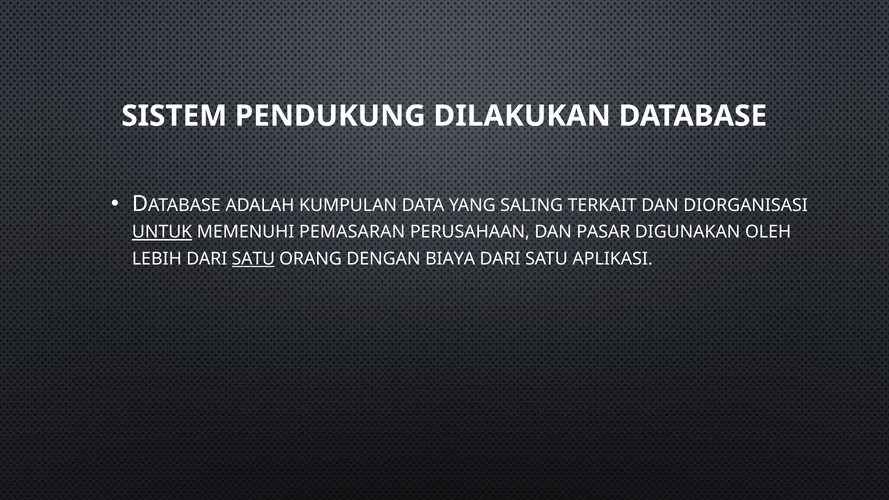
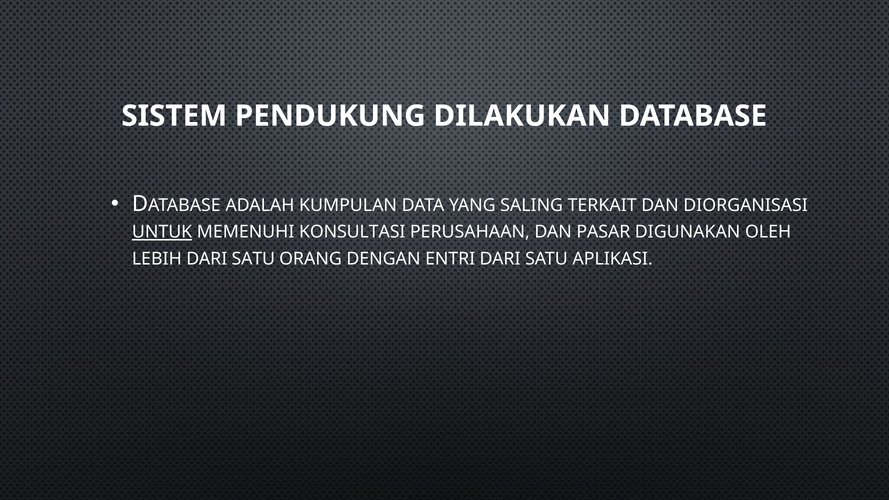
PEMASARAN: PEMASARAN -> KONSULTASI
SATU at (253, 259) underline: present -> none
BIAYA: BIAYA -> ENTRI
